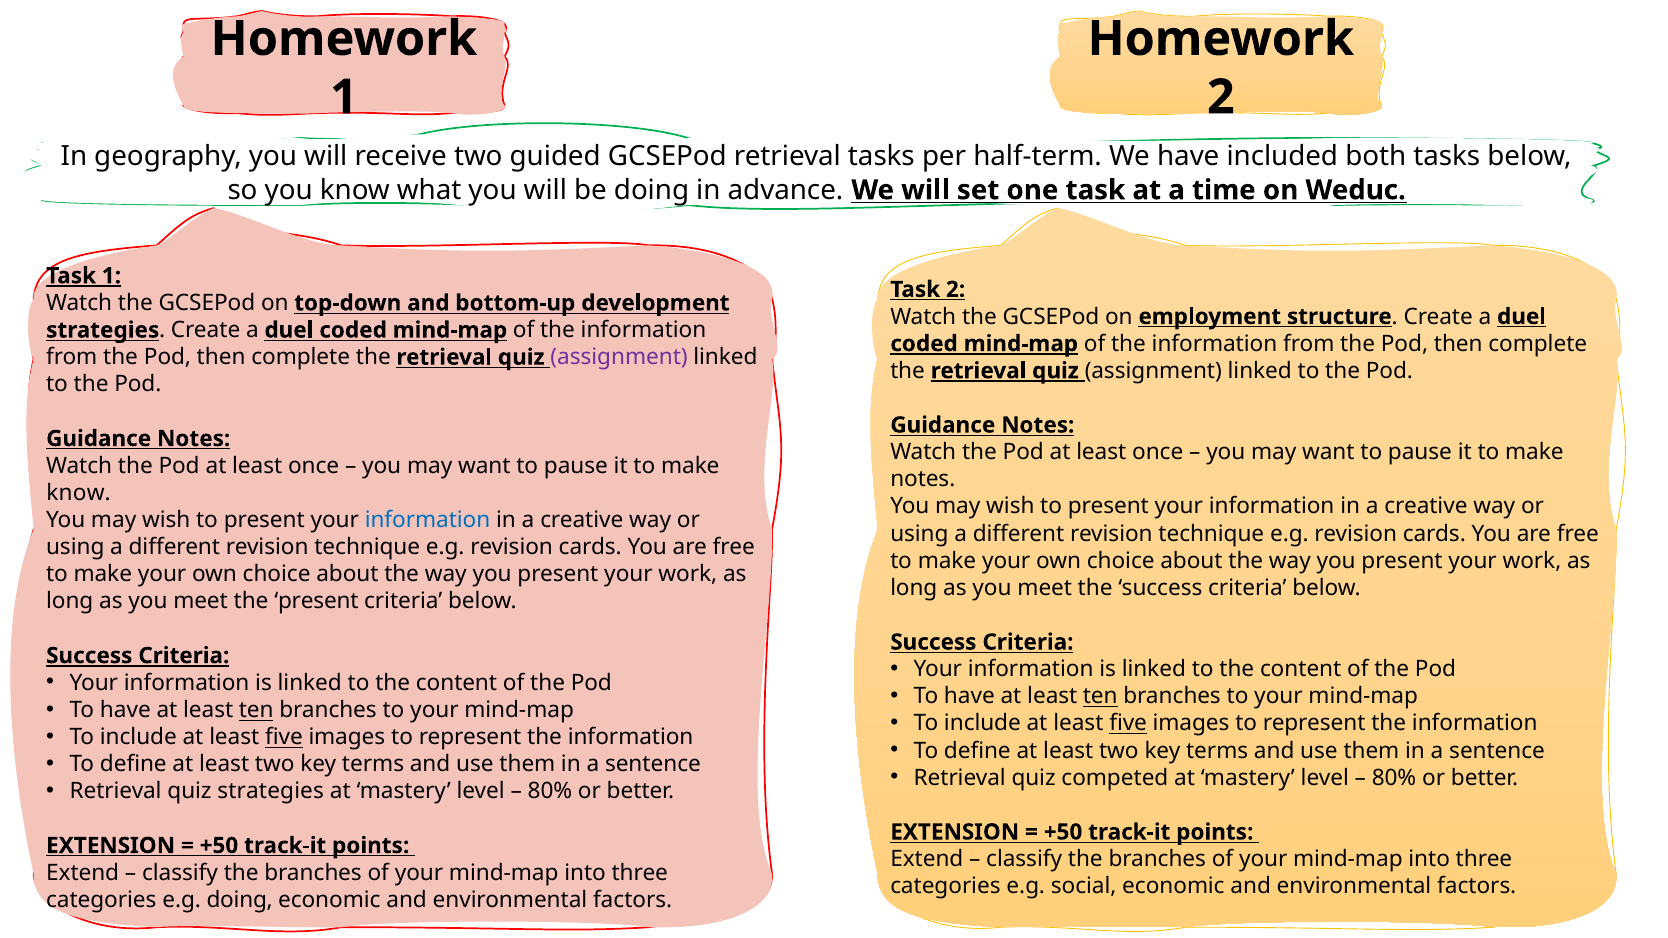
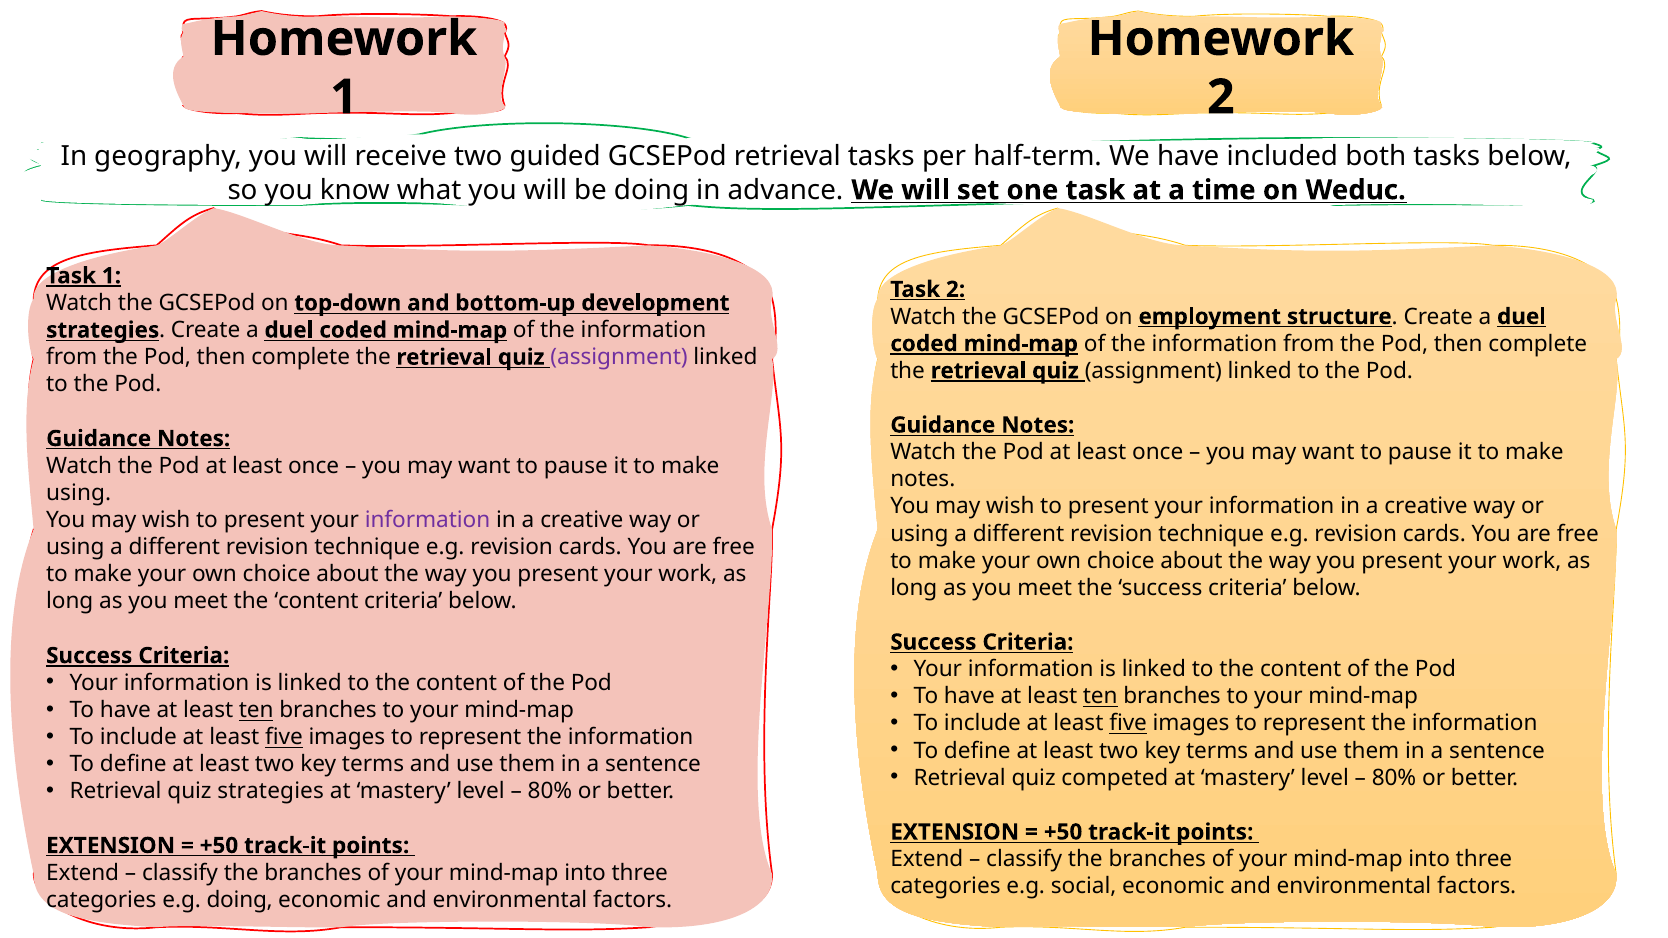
know at (79, 493): know -> using
information at (428, 520) colour: blue -> purple
meet the present: present -> content
